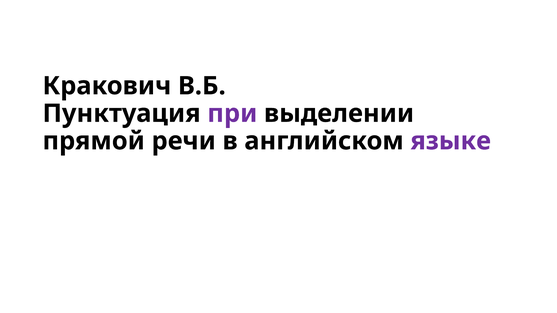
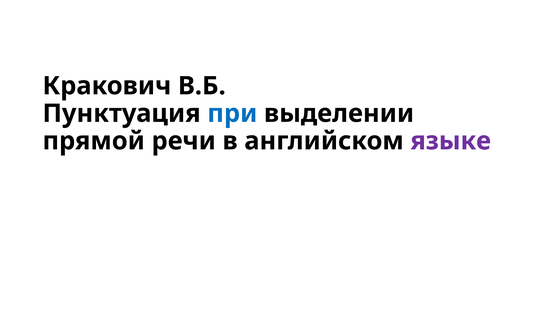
при colour: purple -> blue
